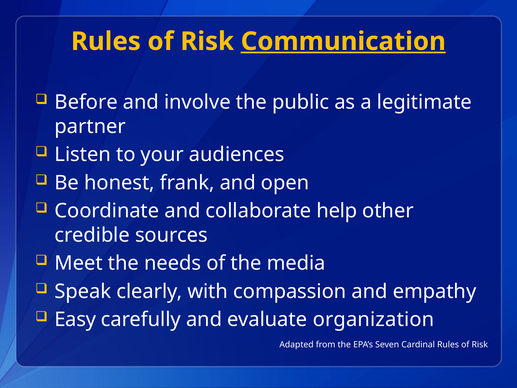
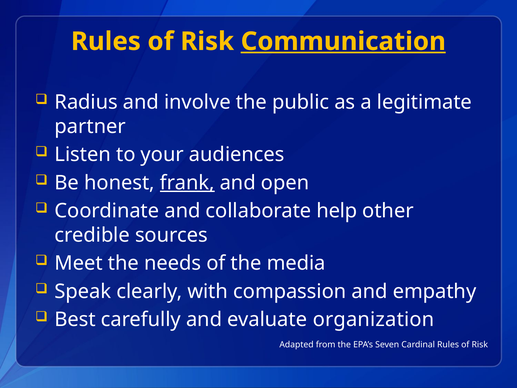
Before: Before -> Radius
frank underline: none -> present
Easy: Easy -> Best
